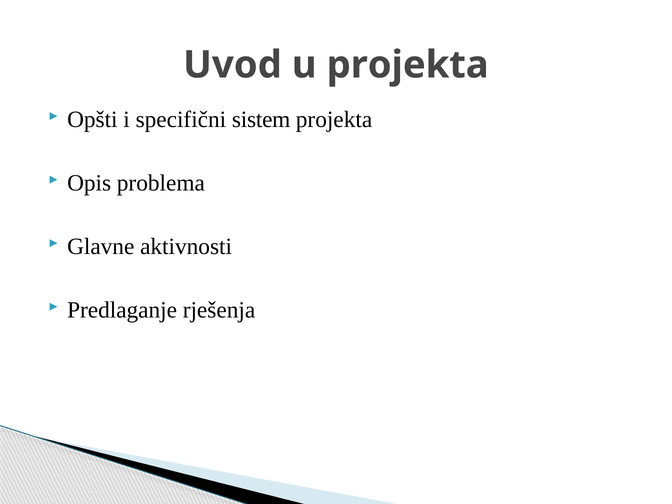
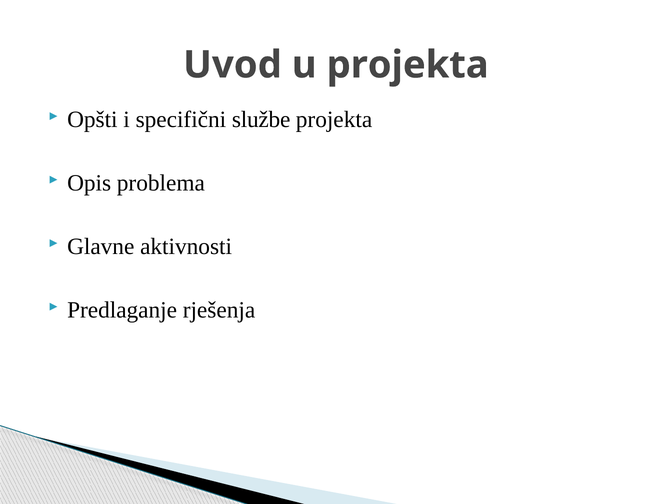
sistem: sistem -> službe
